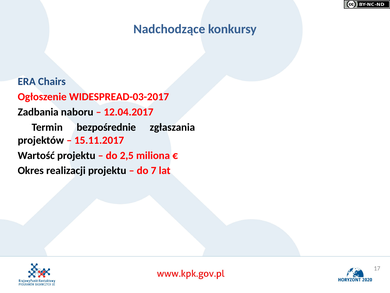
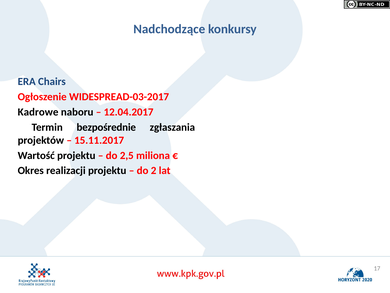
Zadbania: Zadbania -> Kadrowe
7: 7 -> 2
